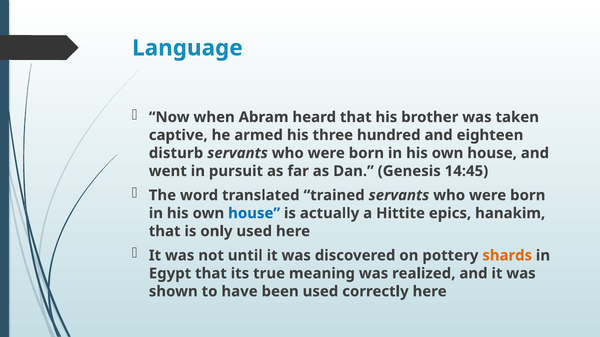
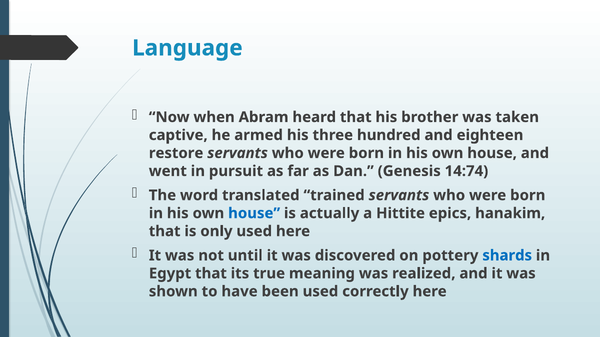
disturb: disturb -> restore
14:45: 14:45 -> 14:74
shards colour: orange -> blue
